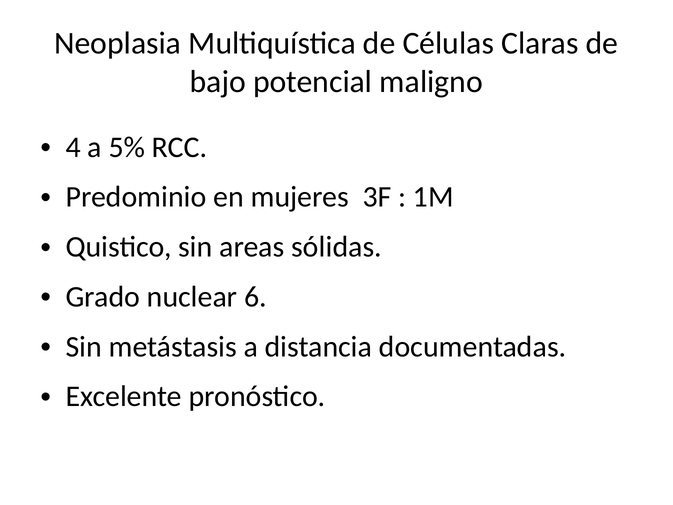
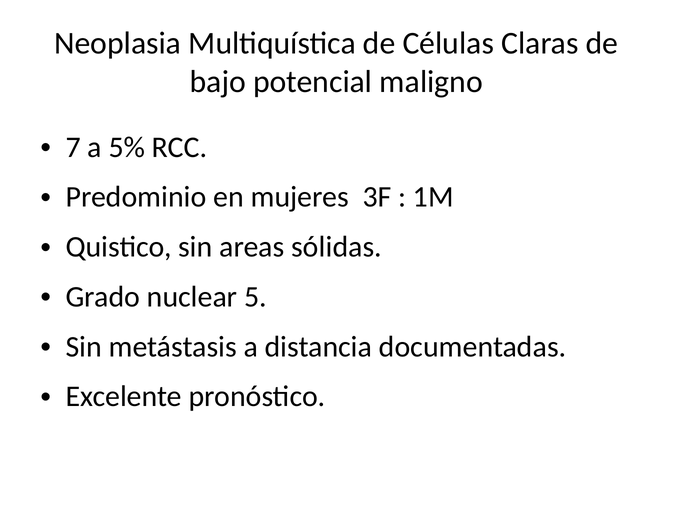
4: 4 -> 7
6: 6 -> 5
